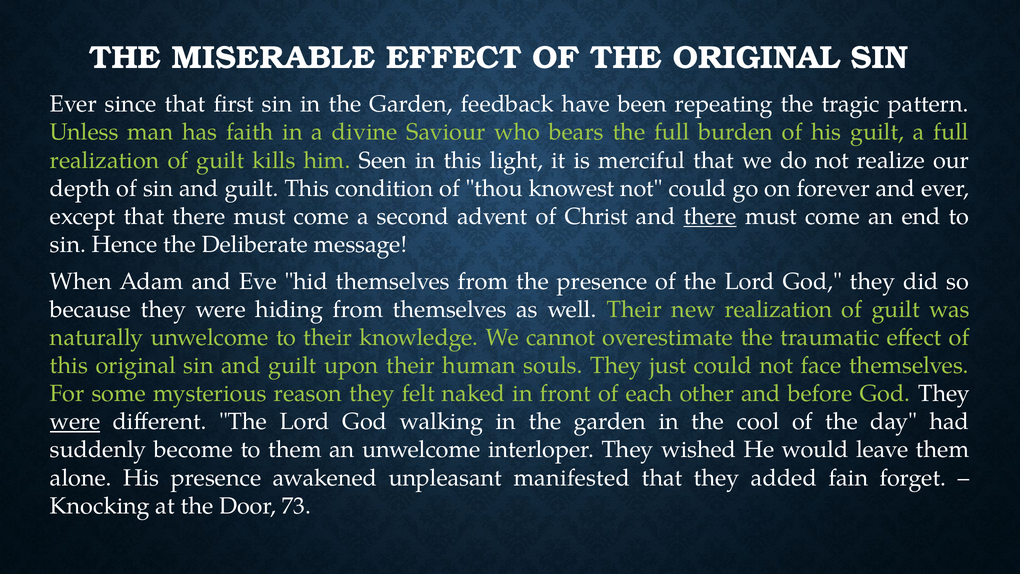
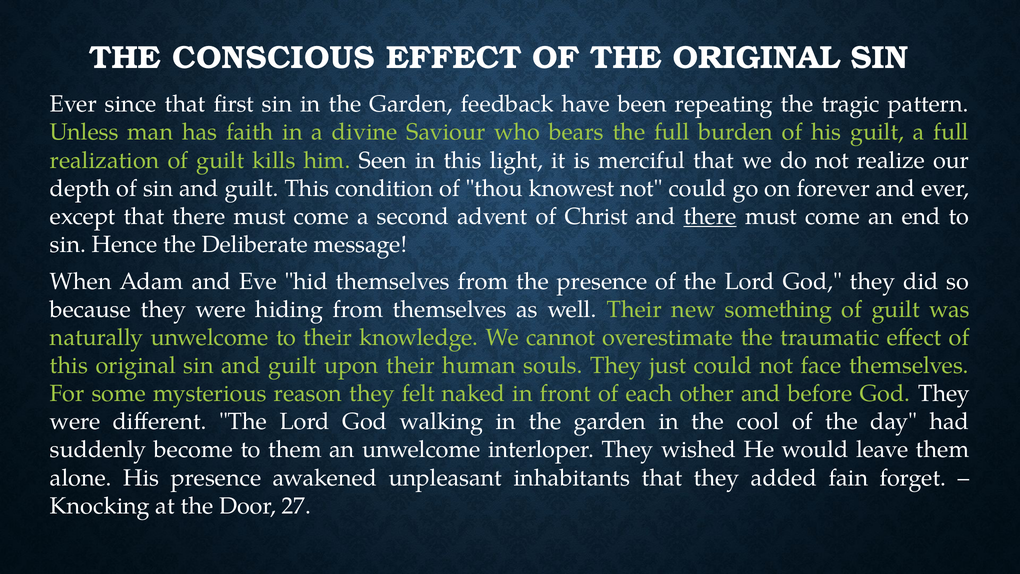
MISERABLE: MISERABLE -> CONSCIOUS
new realization: realization -> something
were at (75, 422) underline: present -> none
manifested: manifested -> inhabitants
73: 73 -> 27
